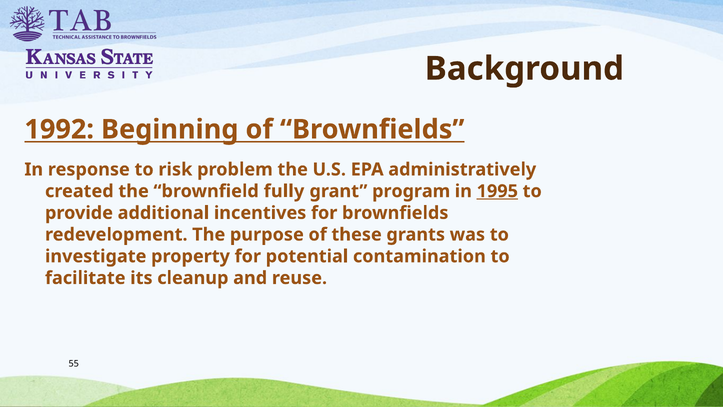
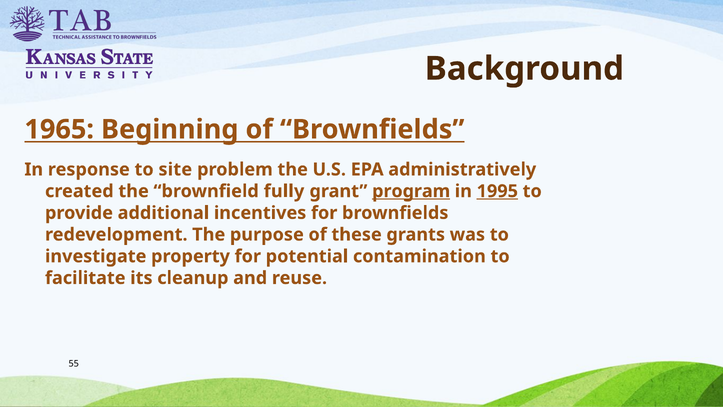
1992: 1992 -> 1965
risk: risk -> site
program underline: none -> present
